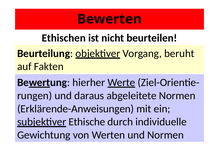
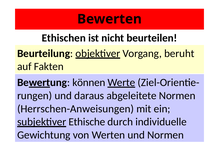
hierher: hierher -> können
Erklärende-Anweisungen: Erklärende-Anweisungen -> Herrschen-Anweisungen
